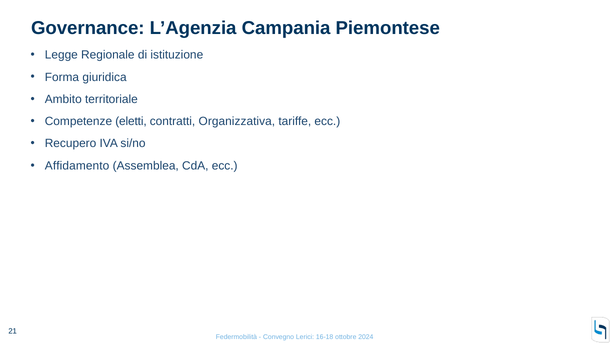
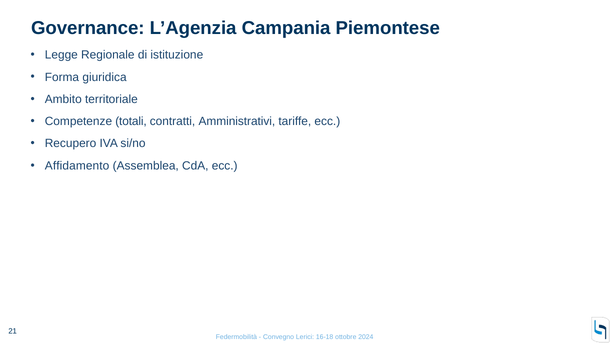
eletti: eletti -> totali
Organizzativa: Organizzativa -> Amministrativi
